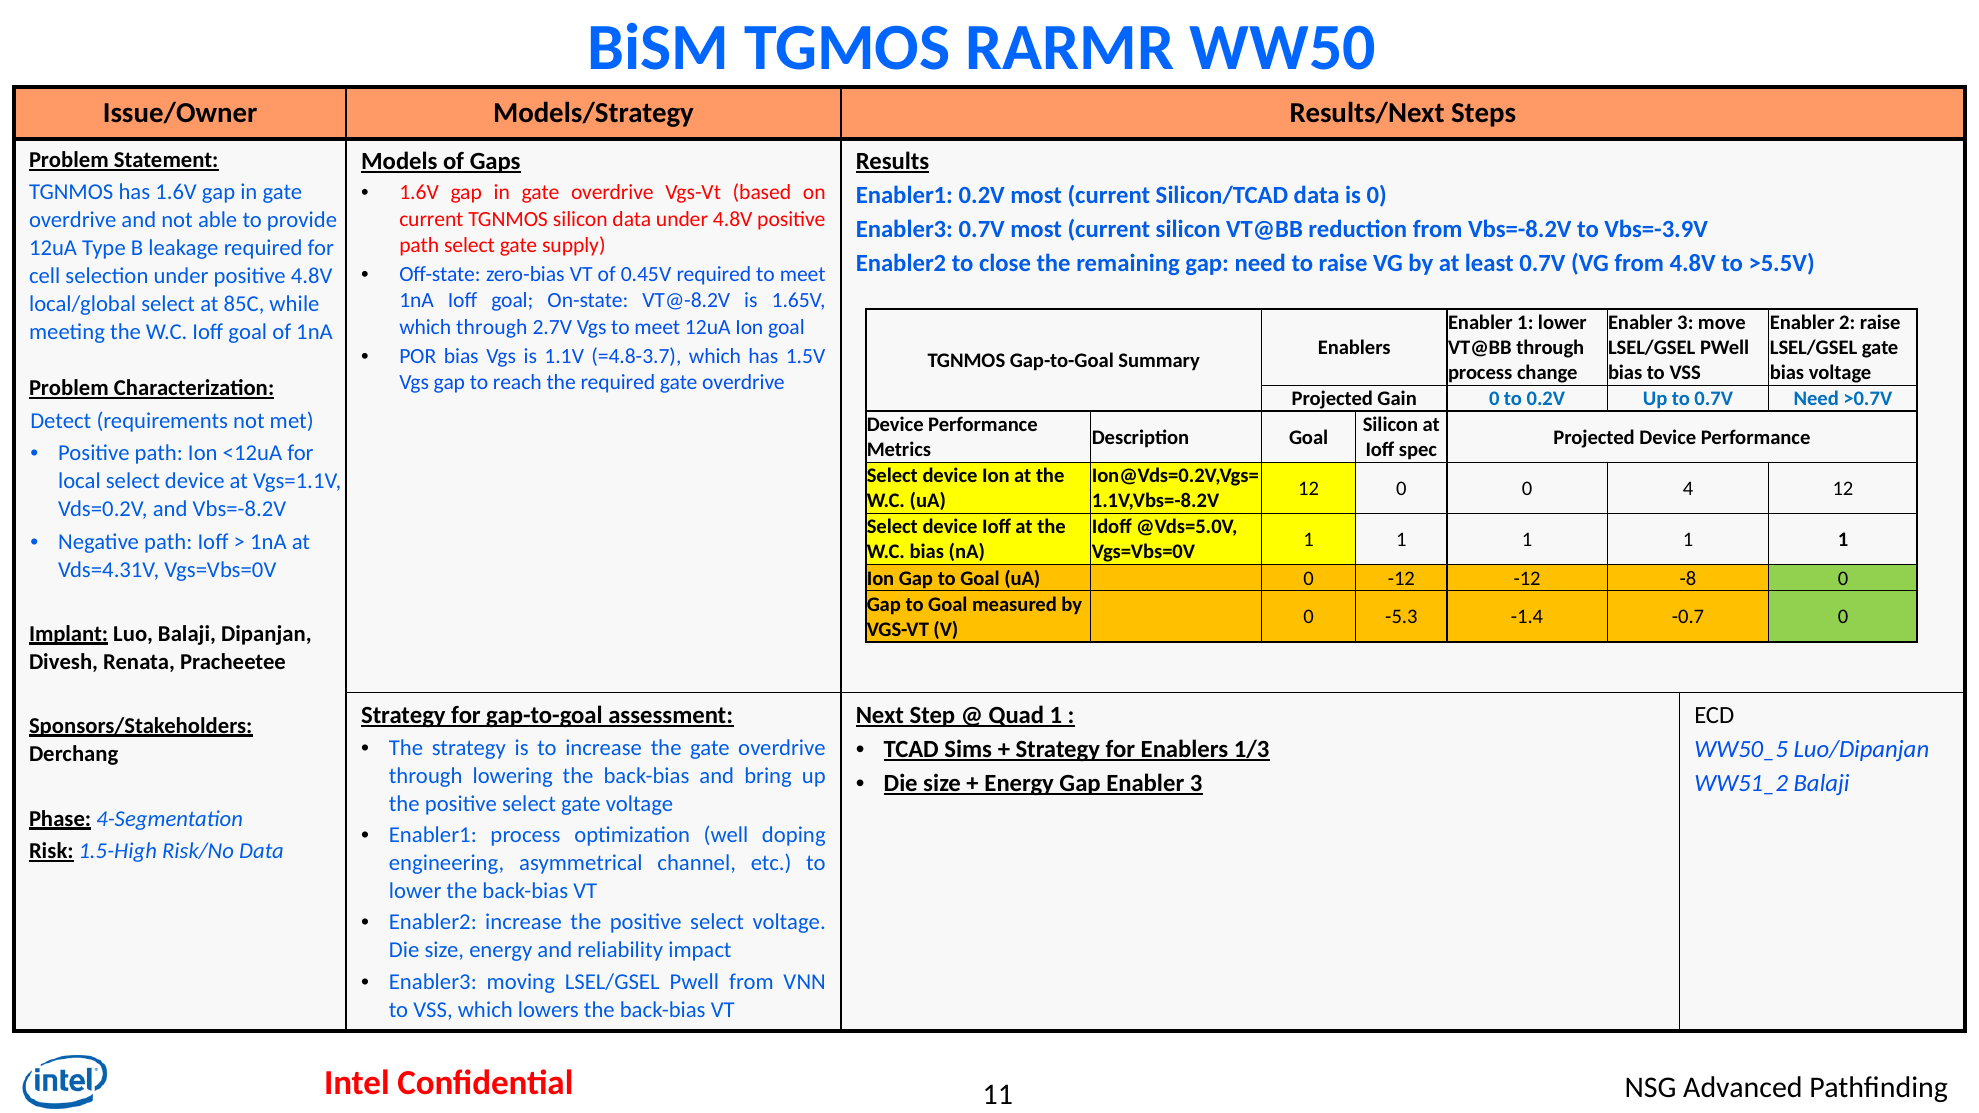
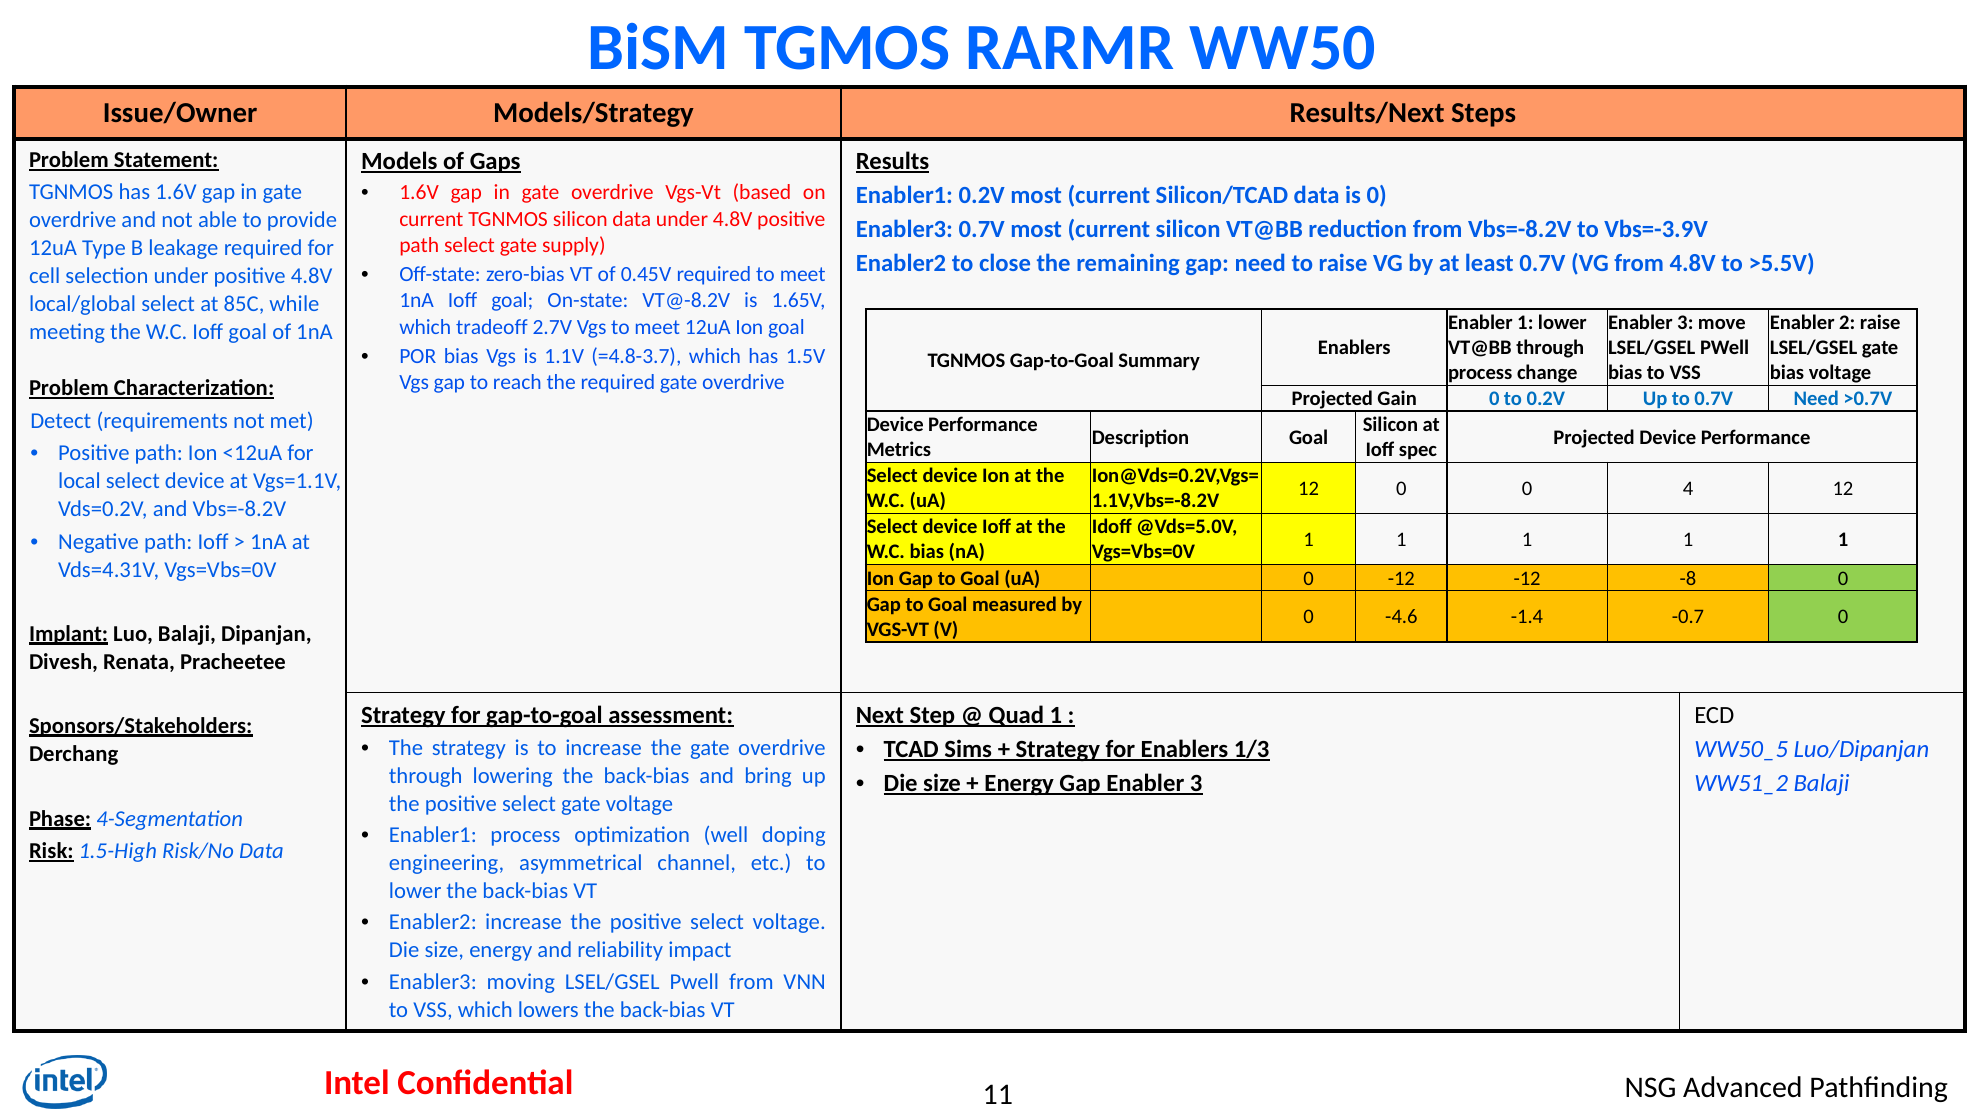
which through: through -> tradeoff
-5.3: -5.3 -> -4.6
